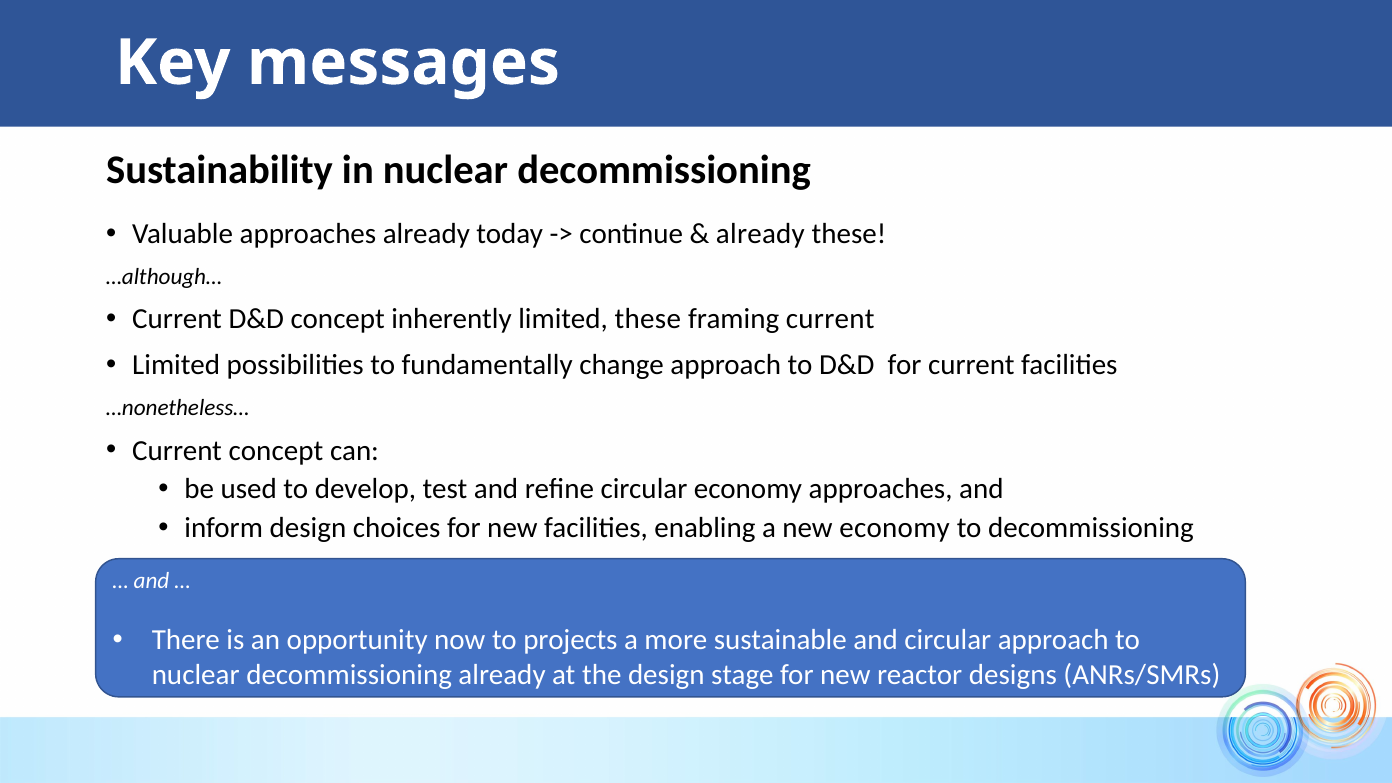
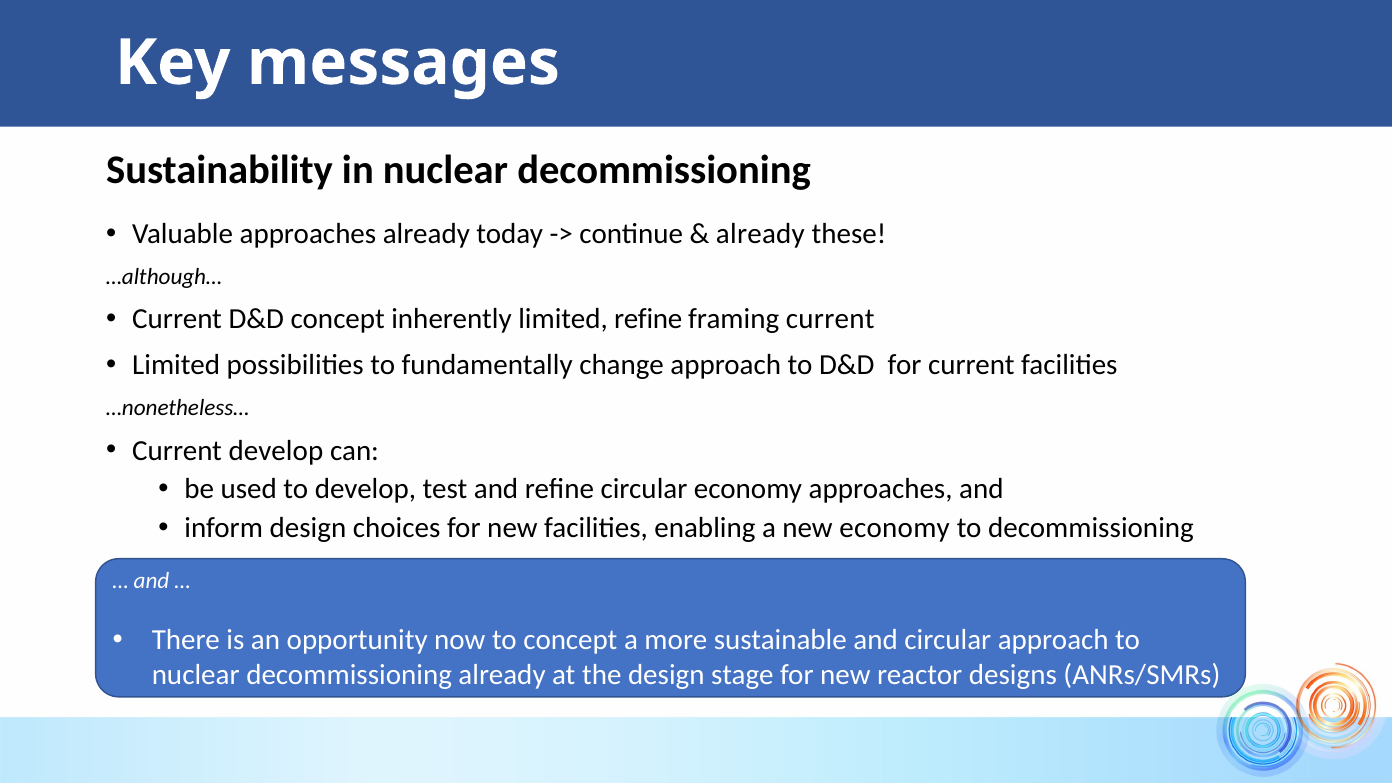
limited these: these -> refine
Current concept: concept -> develop
to projects: projects -> concept
